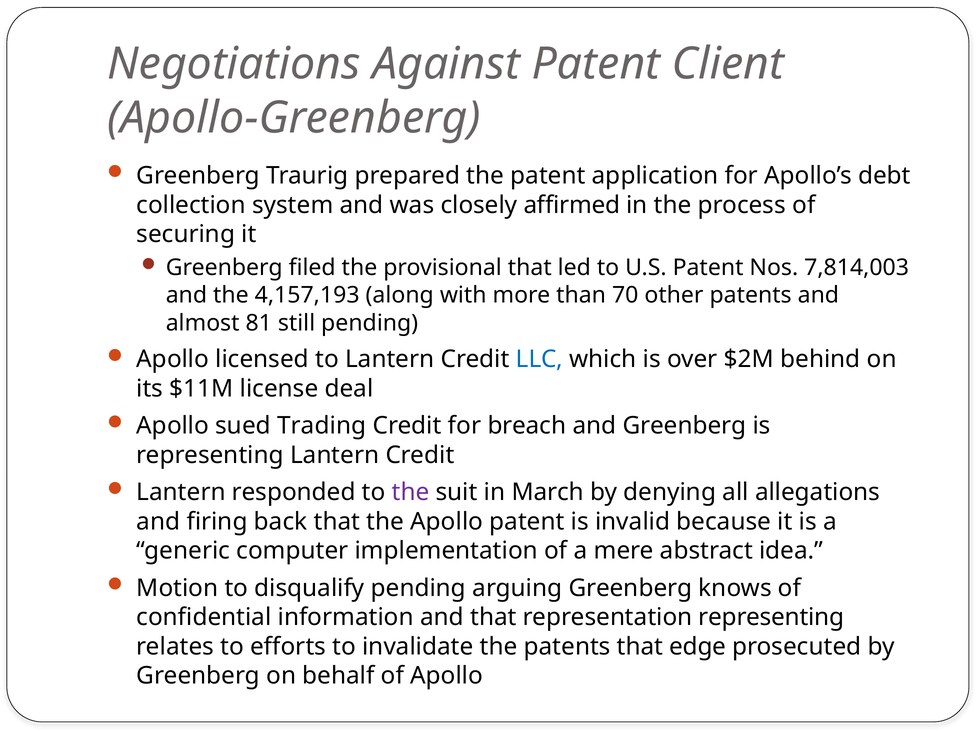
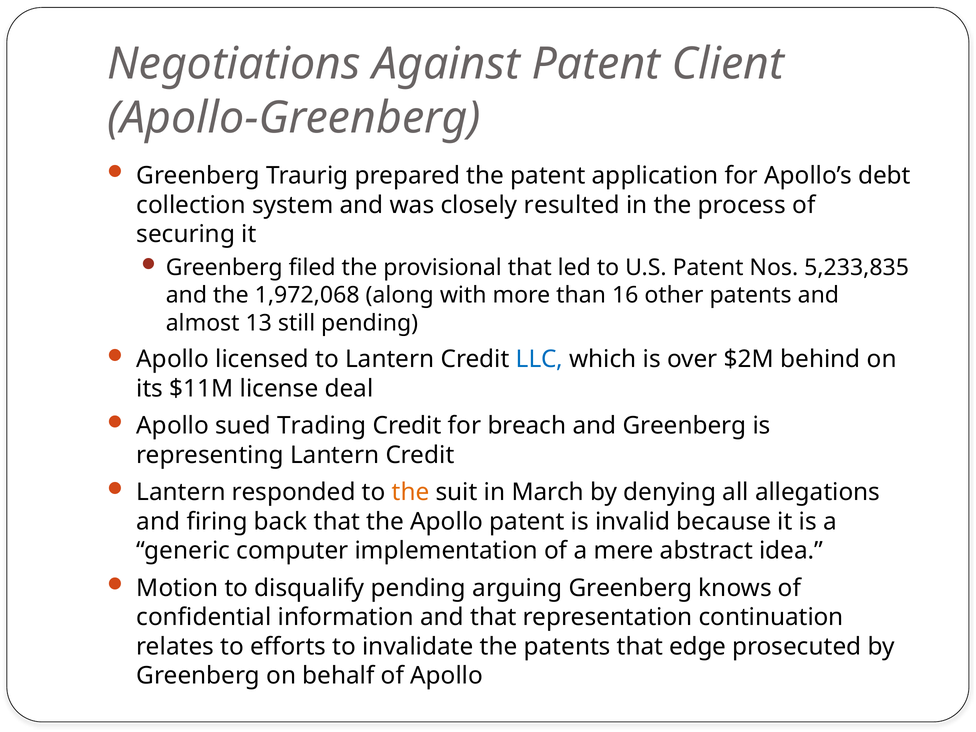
affirmed: affirmed -> resulted
7,814,003: 7,814,003 -> 5,233,835
4,157,193: 4,157,193 -> 1,972,068
70: 70 -> 16
81: 81 -> 13
the at (411, 492) colour: purple -> orange
representation representing: representing -> continuation
